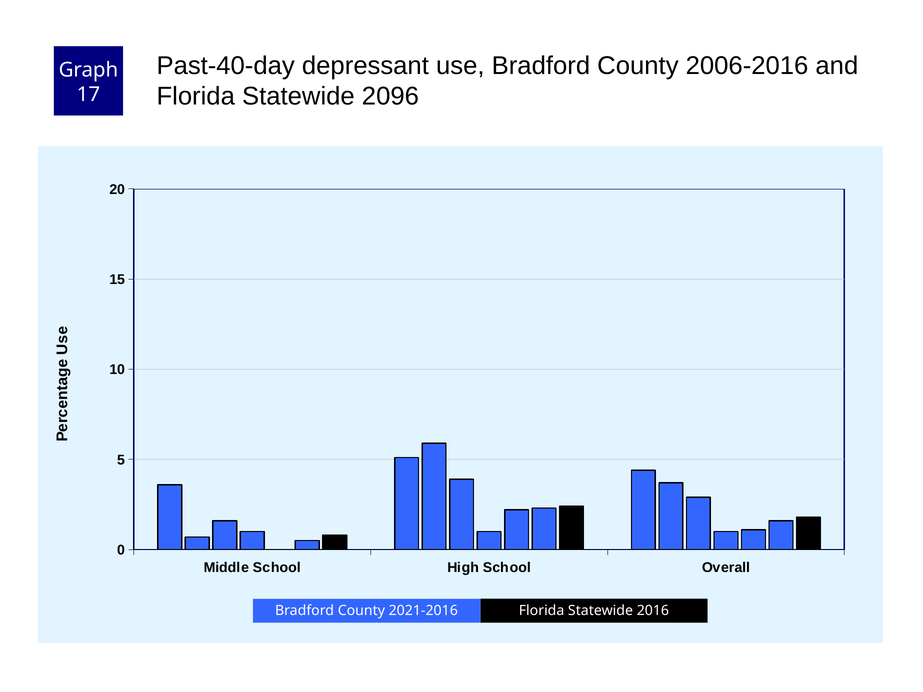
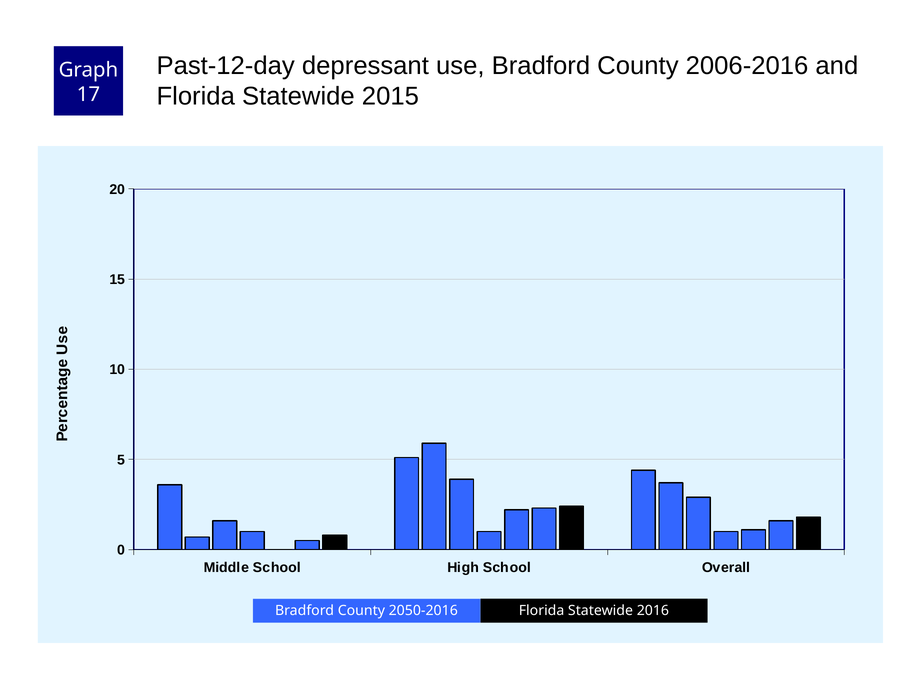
Past-40-day: Past-40-day -> Past-12-day
2096: 2096 -> 2015
2021-2016: 2021-2016 -> 2050-2016
